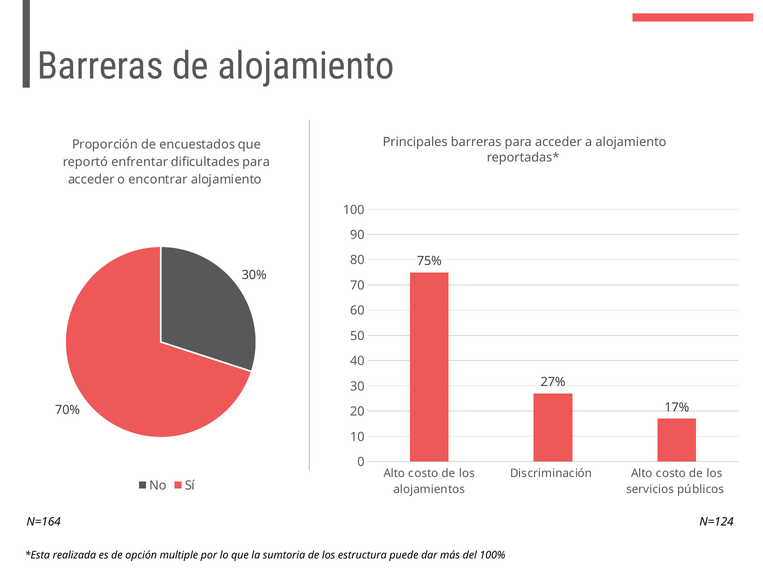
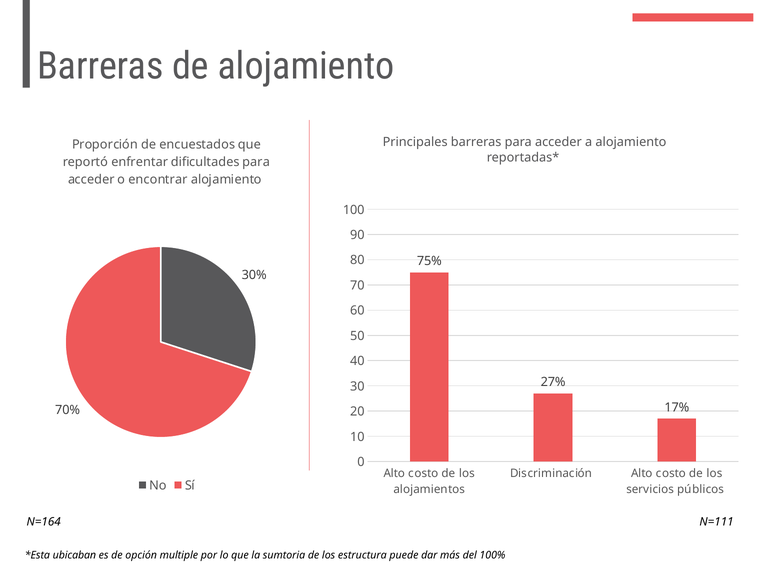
N=124: N=124 -> N=111
realizada: realizada -> ubicaban
